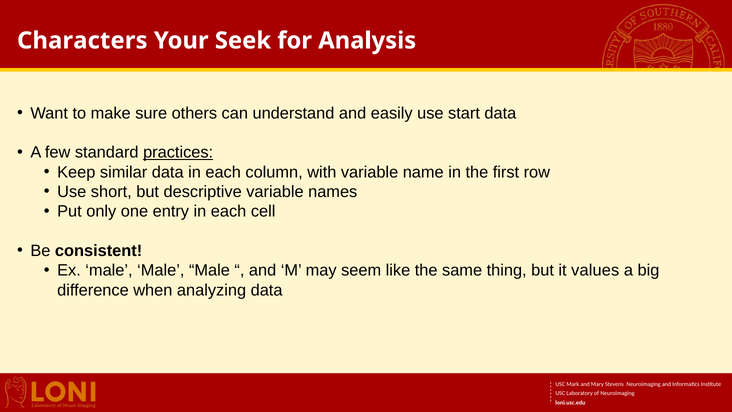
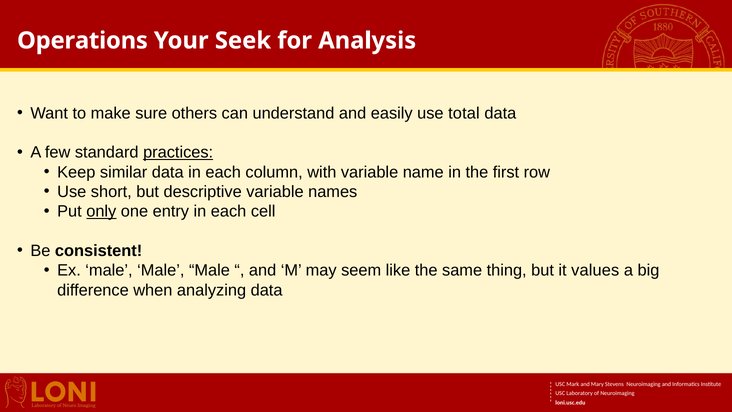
Characters: Characters -> Operations
start: start -> total
only underline: none -> present
